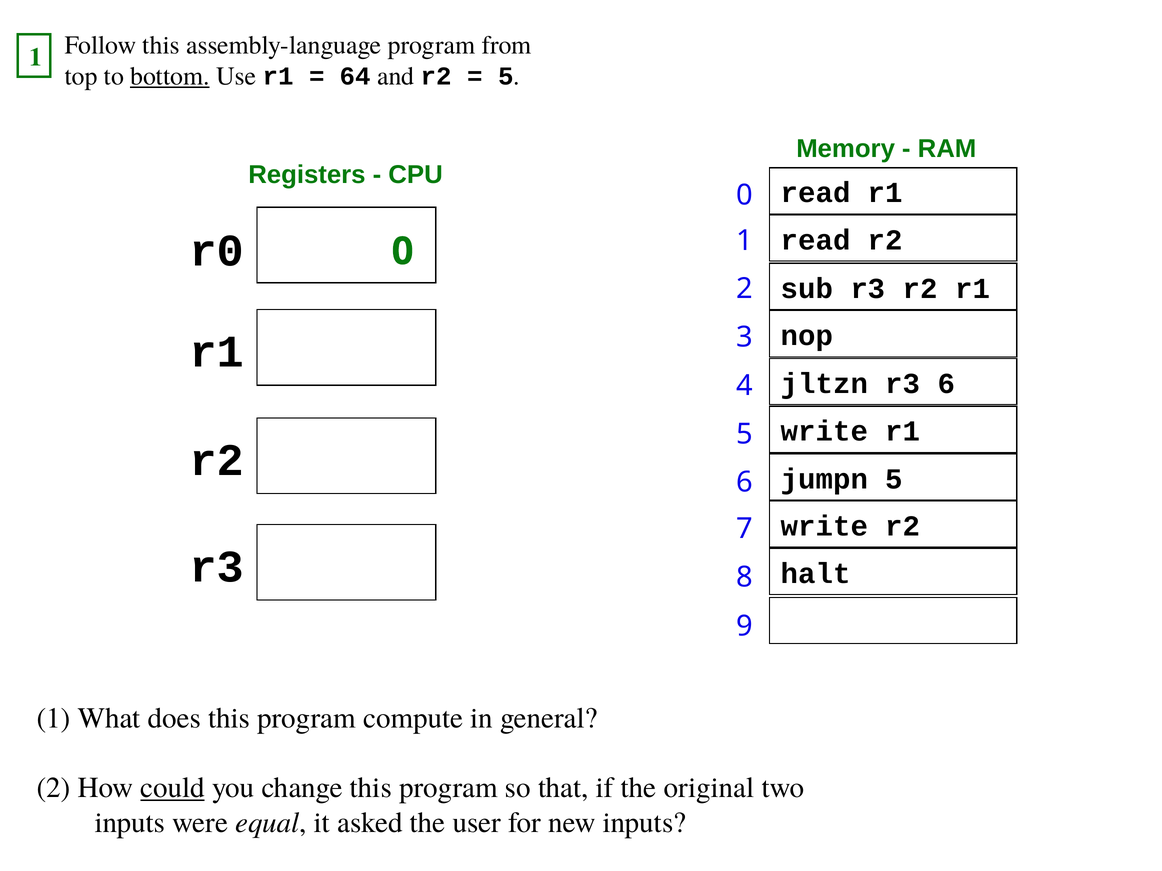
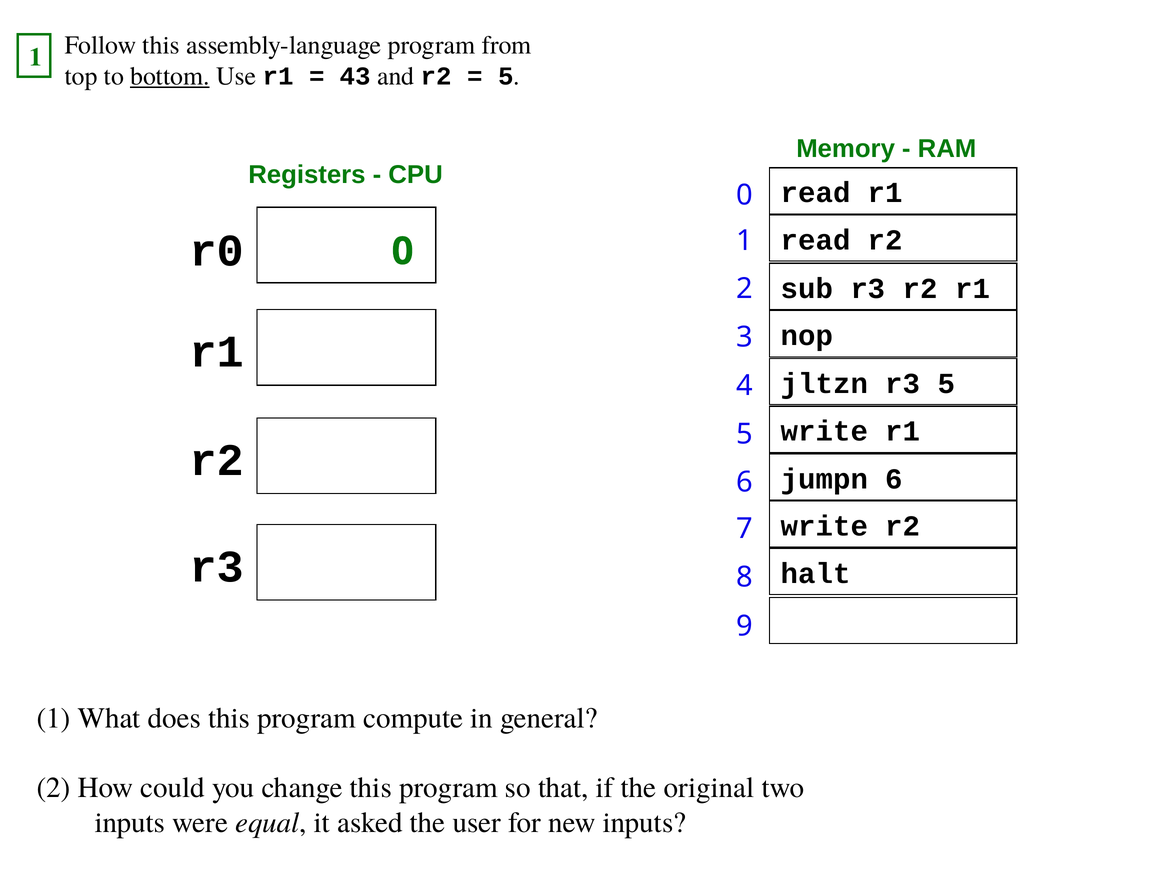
64: 64 -> 43
r3 6: 6 -> 5
jumpn 5: 5 -> 6
could underline: present -> none
